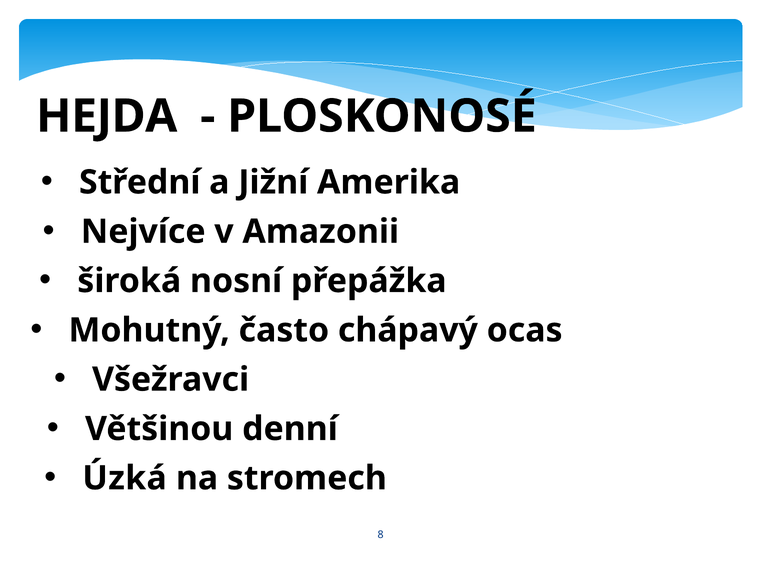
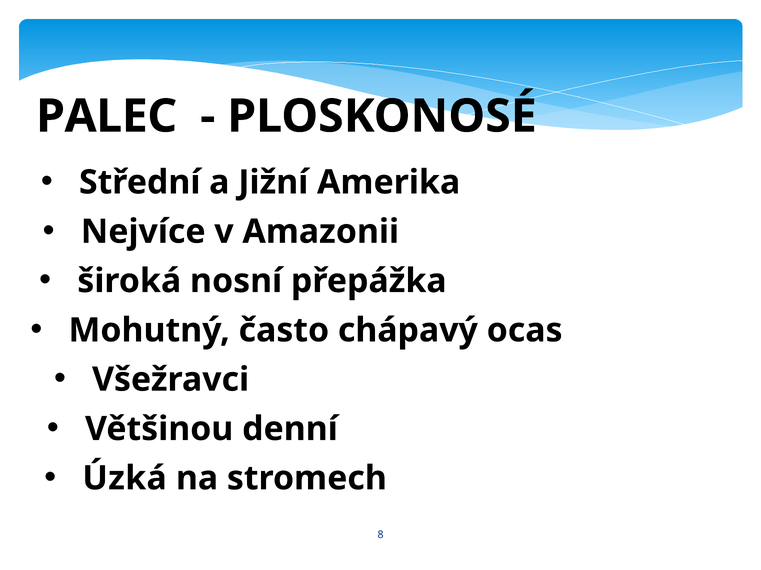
HEJDA: HEJDA -> PALEC
